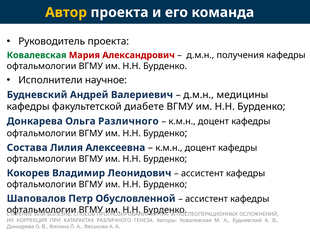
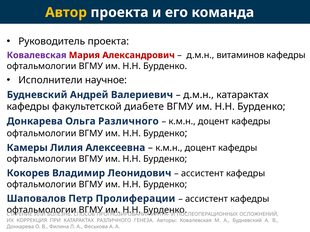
Ковалевская at (37, 55) colour: green -> purple
получения: получения -> витаминов
д.м.н медицины: медицины -> катарактах
Состава: Состава -> Камеры
Обусловленной: Обусловленной -> Пролиферации
